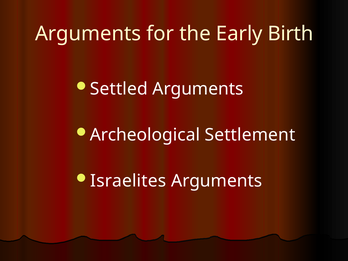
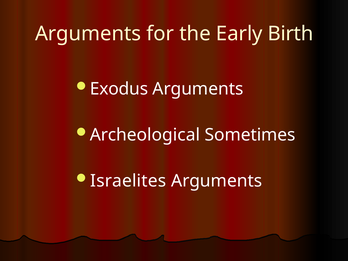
Settled: Settled -> Exodus
Settlement: Settlement -> Sometimes
